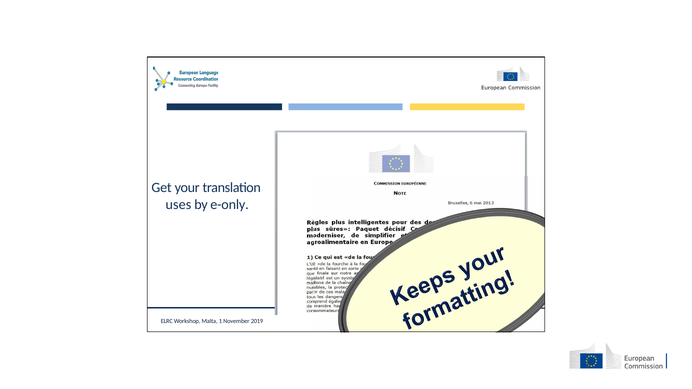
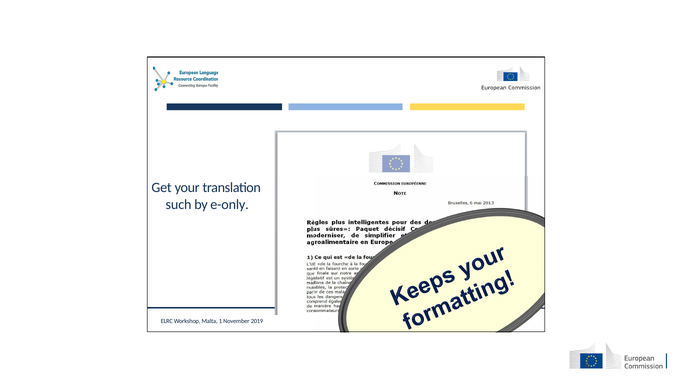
uses: uses -> such
